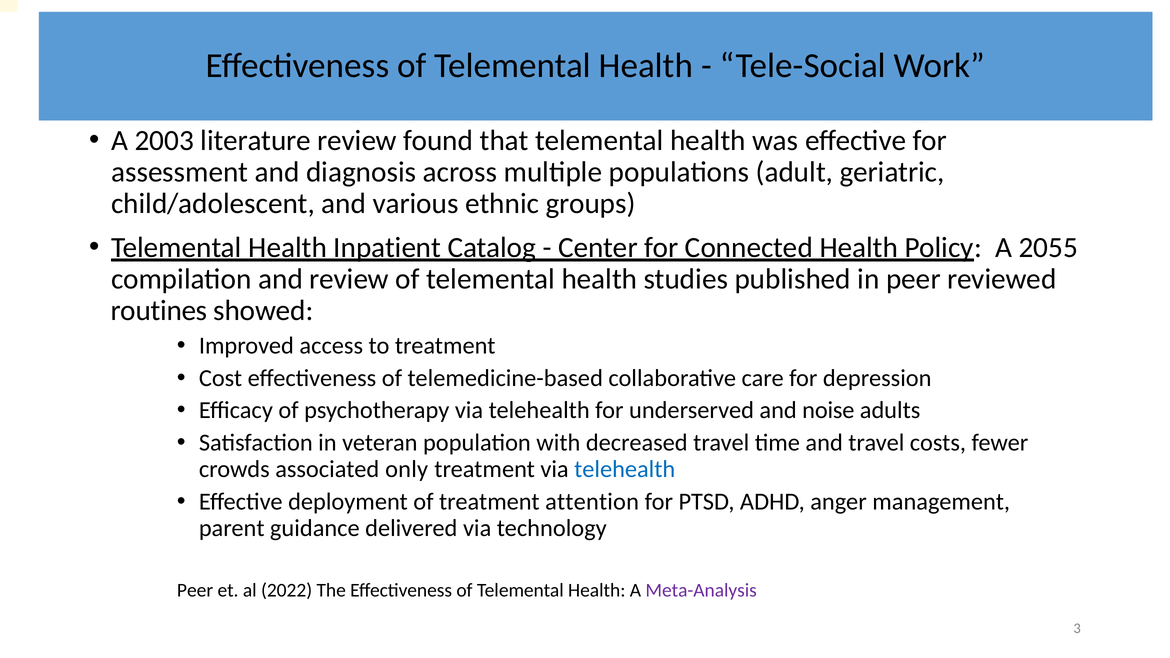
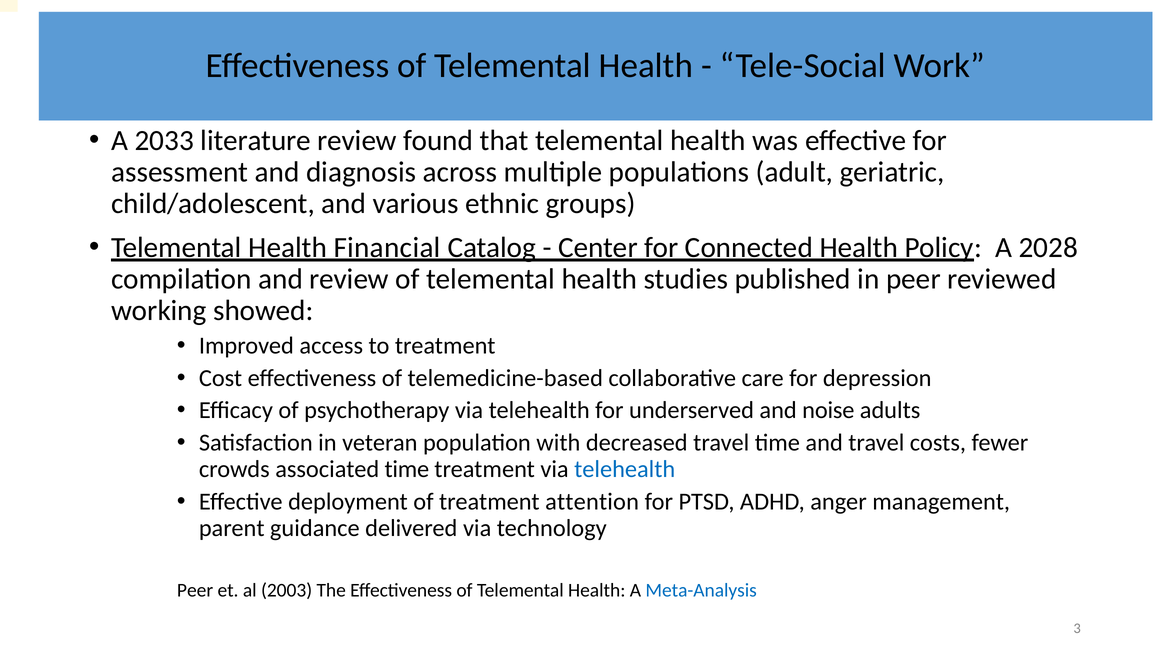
2003: 2003 -> 2033
Inpatient: Inpatient -> Financial
2055: 2055 -> 2028
routines: routines -> working
associated only: only -> time
2022: 2022 -> 2003
Meta-Analysis colour: purple -> blue
